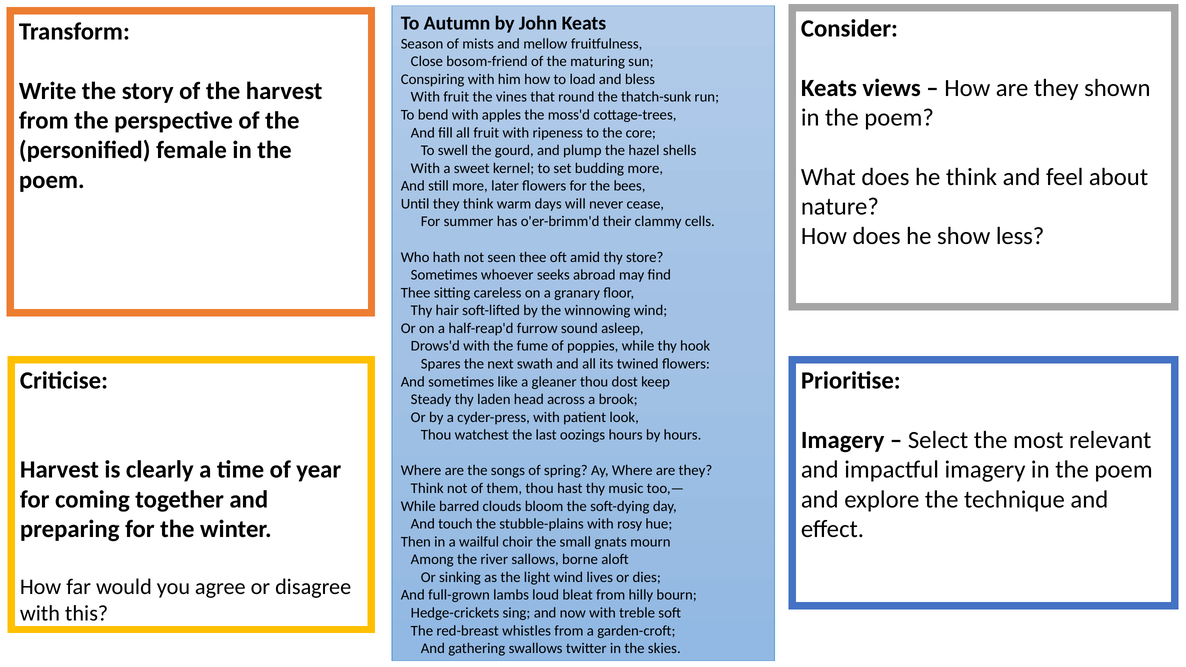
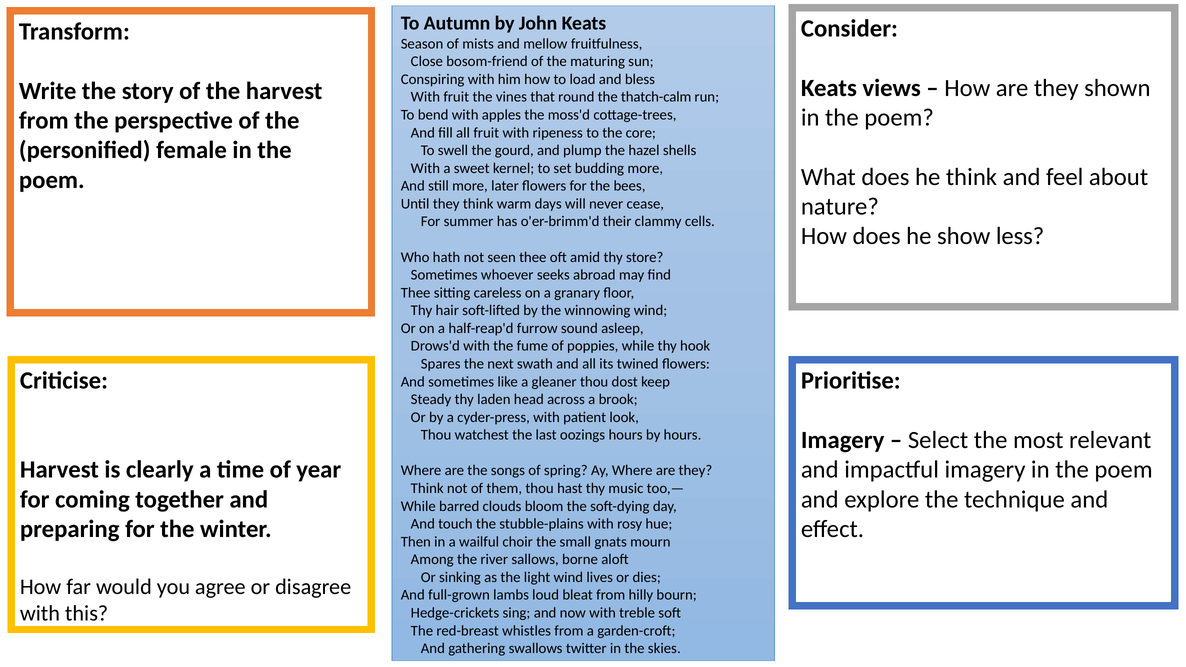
thatch-sunk: thatch-sunk -> thatch-calm
